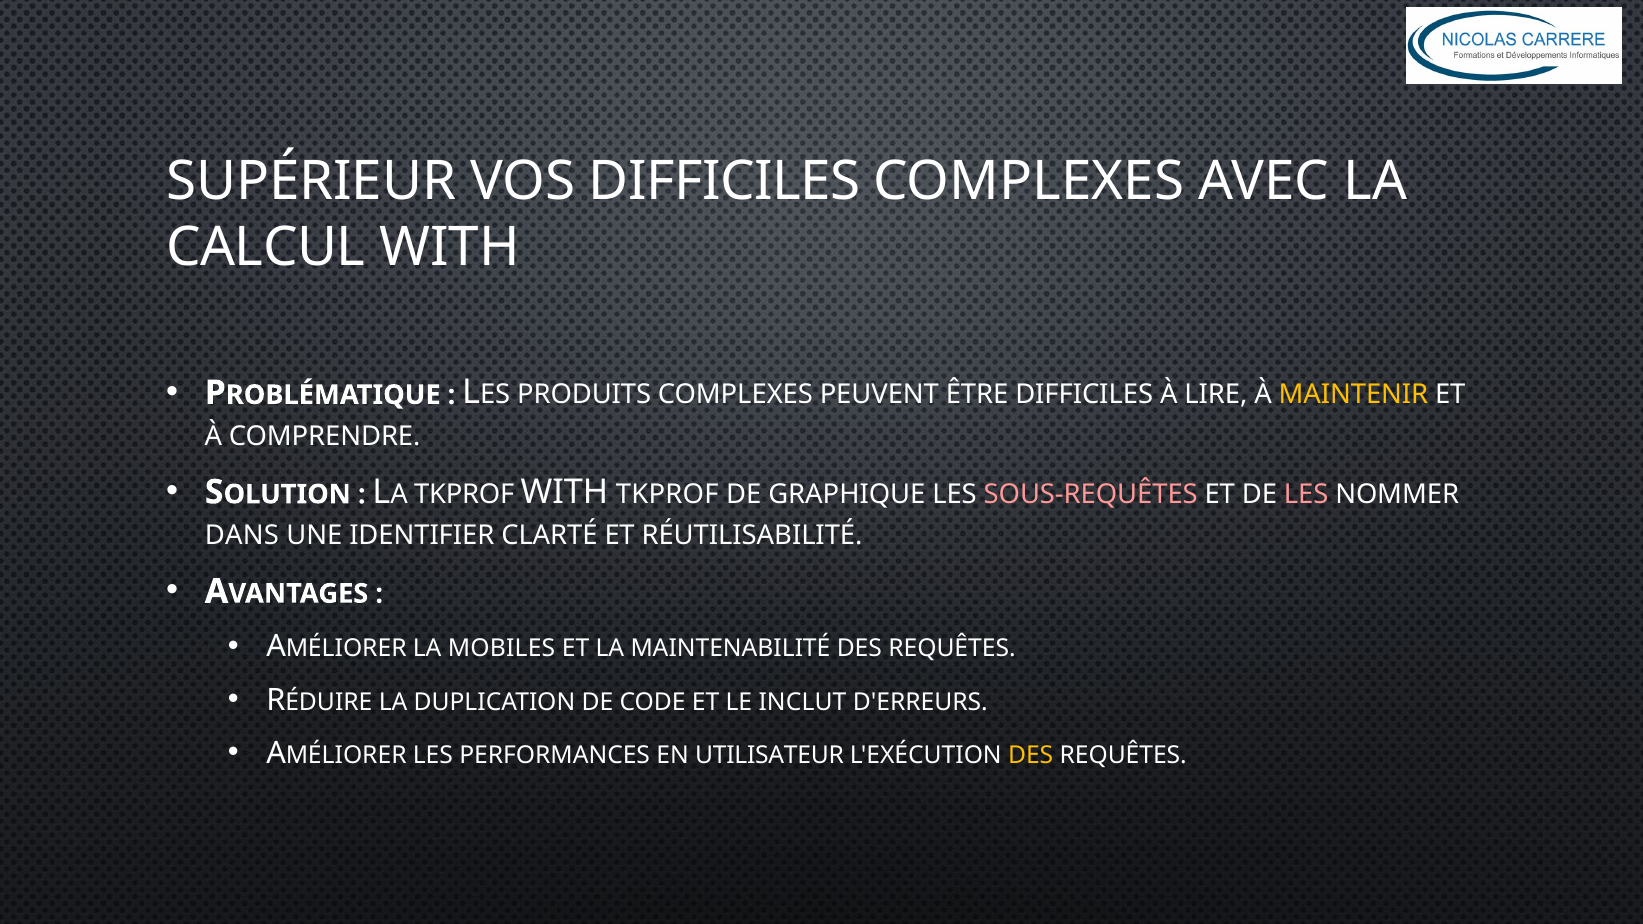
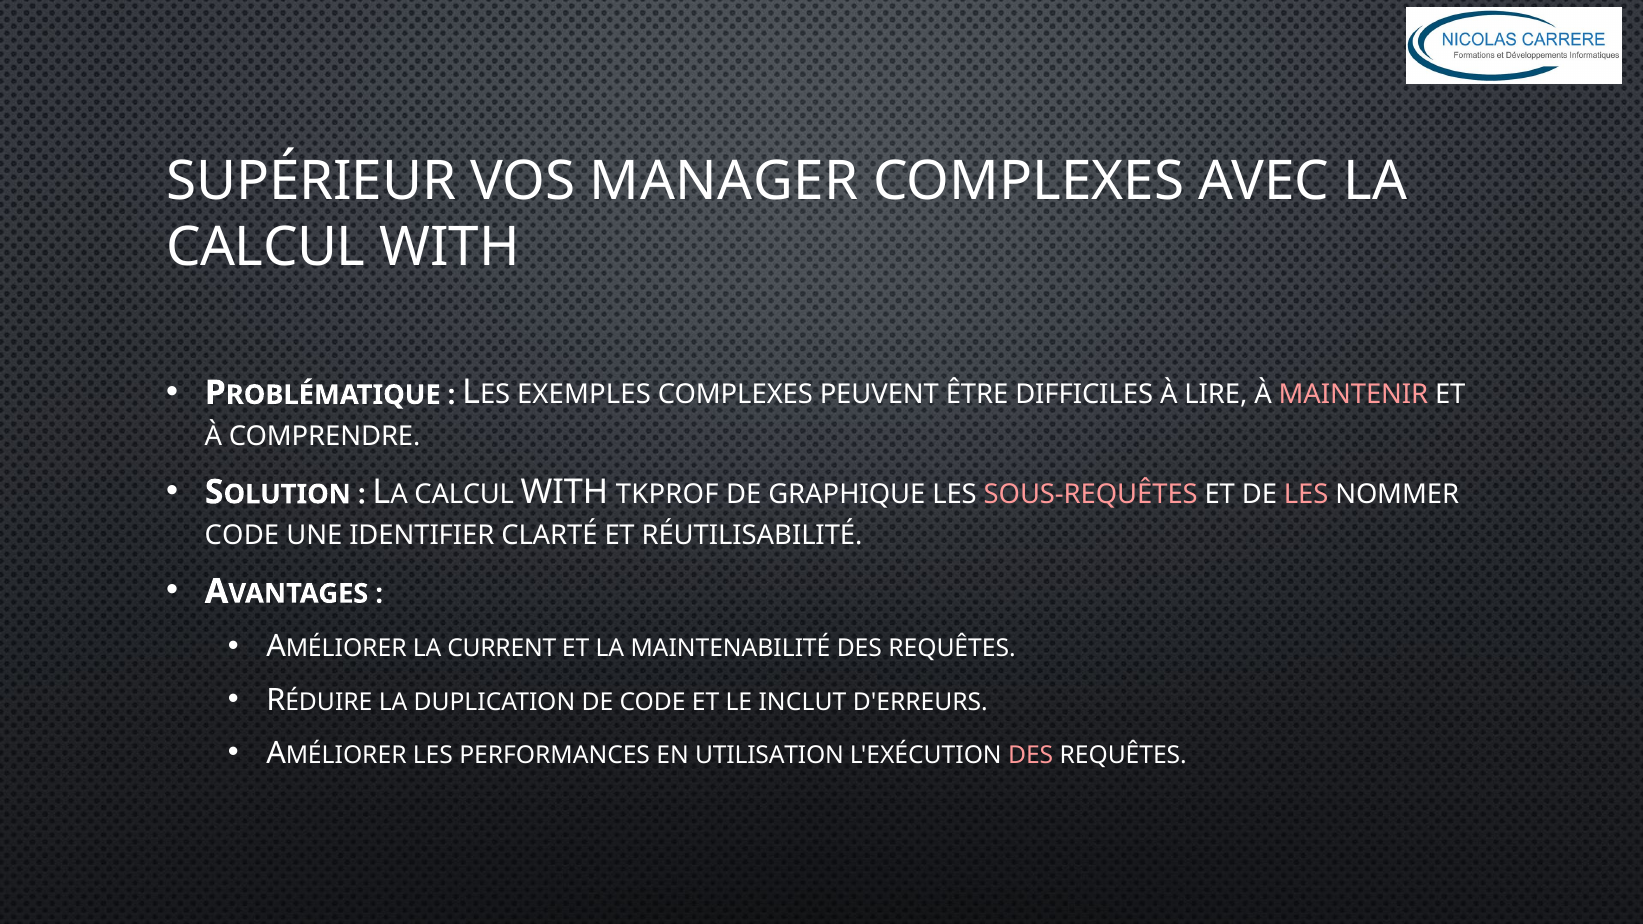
VOS DIFFICILES: DIFFICILES -> MANAGER
PRODUITS: PRODUITS -> EXEMPLES
MAINTENIR colour: yellow -> pink
TKPROF at (464, 494): TKPROF -> CALCUL
DANS at (242, 536): DANS -> CODE
MOBILES: MOBILES -> CURRENT
UTILISATEUR: UTILISATEUR -> UTILISATION
DES at (1031, 756) colour: yellow -> pink
